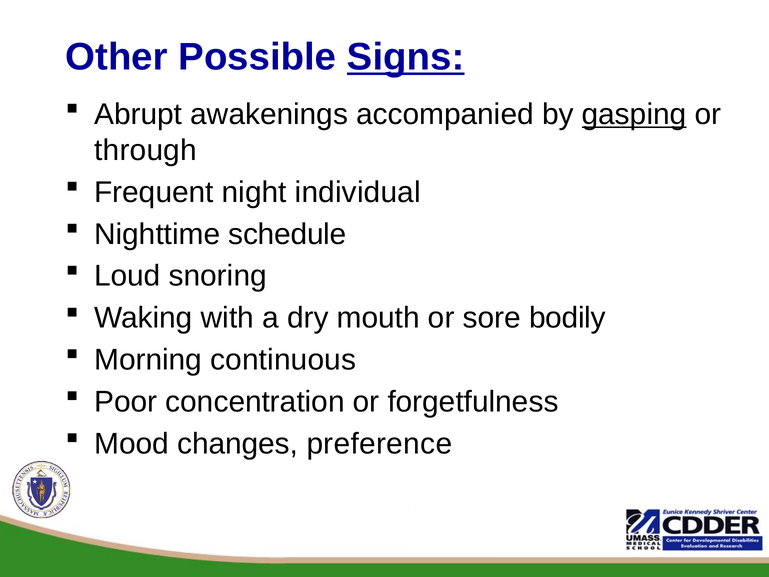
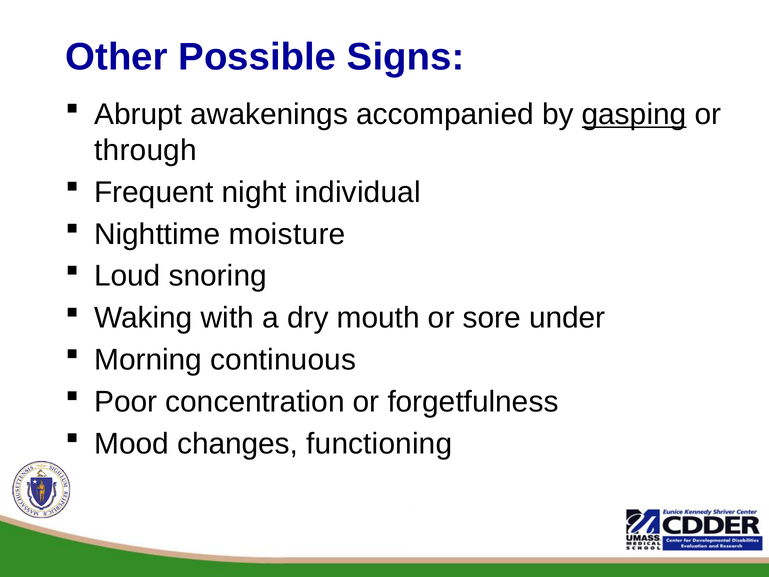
Signs underline: present -> none
schedule: schedule -> moisture
bodily: bodily -> under
preference: preference -> functioning
